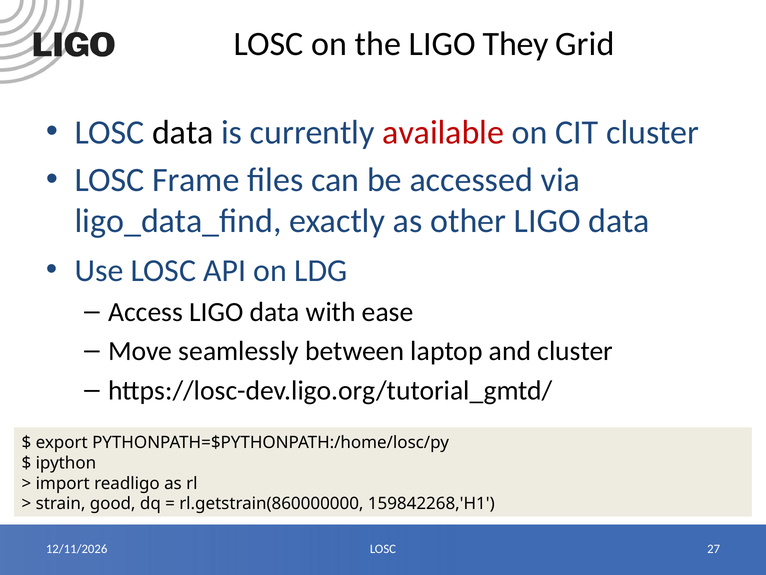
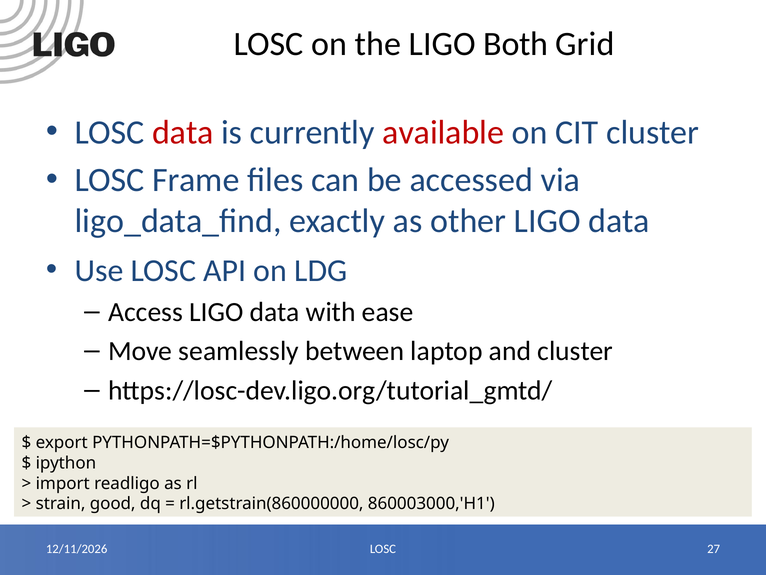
They: They -> Both
data at (183, 132) colour: black -> red
159842268,'H1: 159842268,'H1 -> 860003000,'H1
